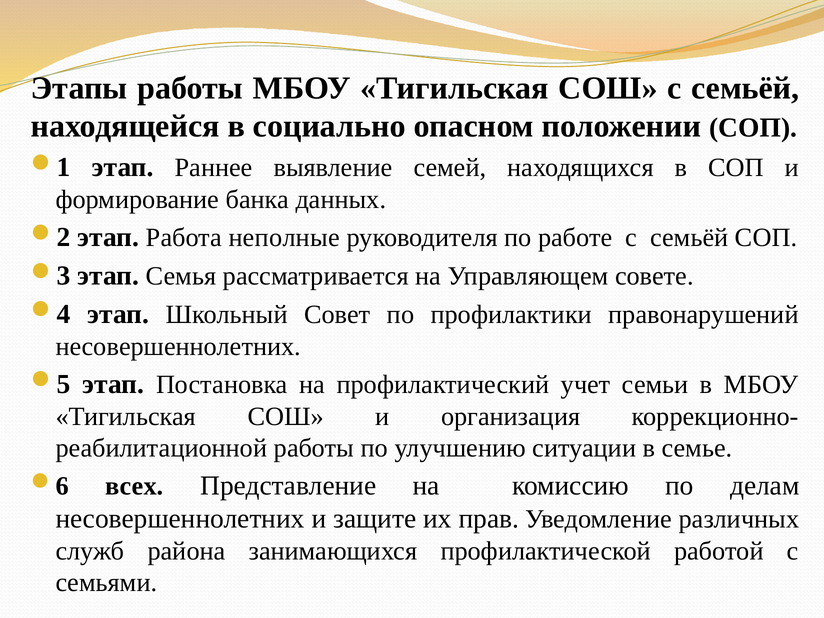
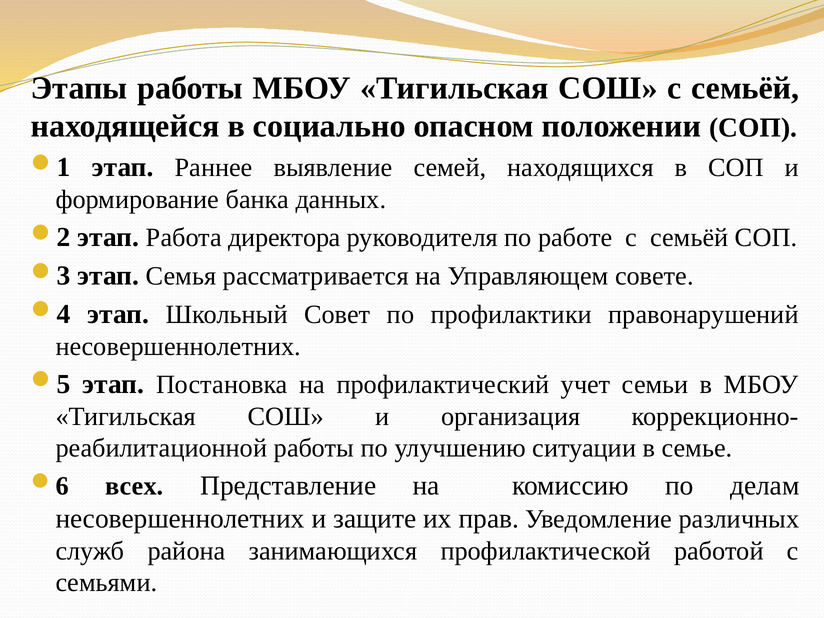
неполные: неполные -> директора
